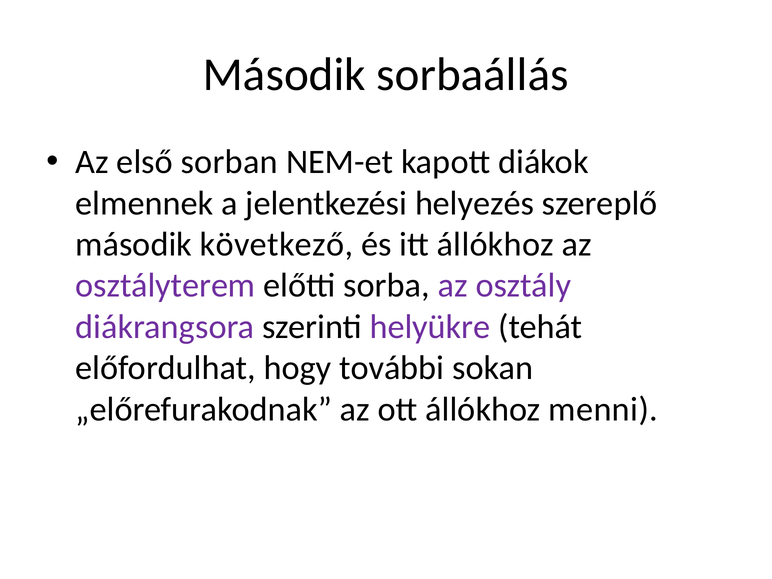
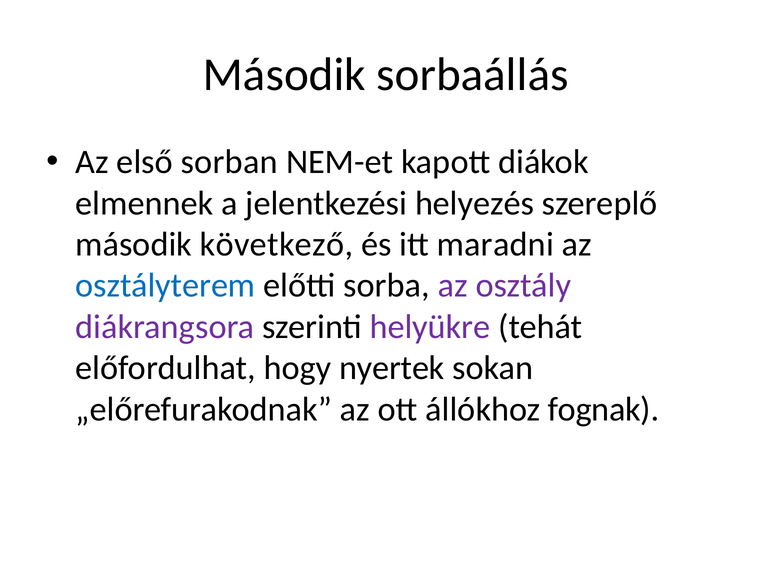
itt állókhoz: állókhoz -> maradni
osztályterem colour: purple -> blue
további: további -> nyertek
menni: menni -> fognak
